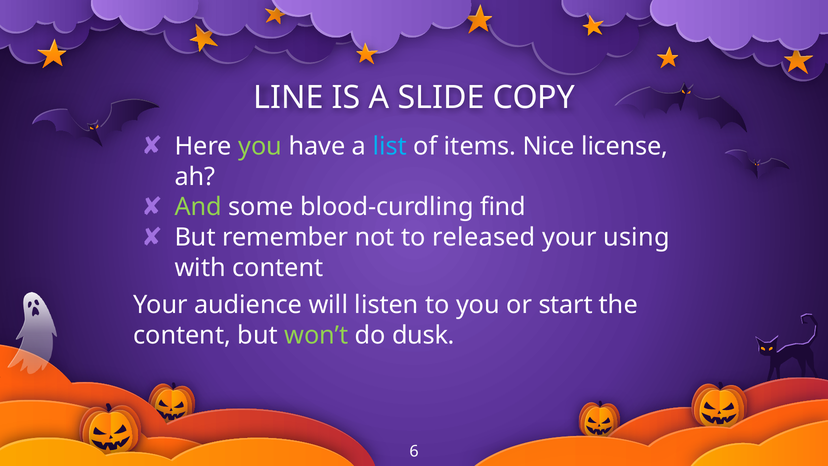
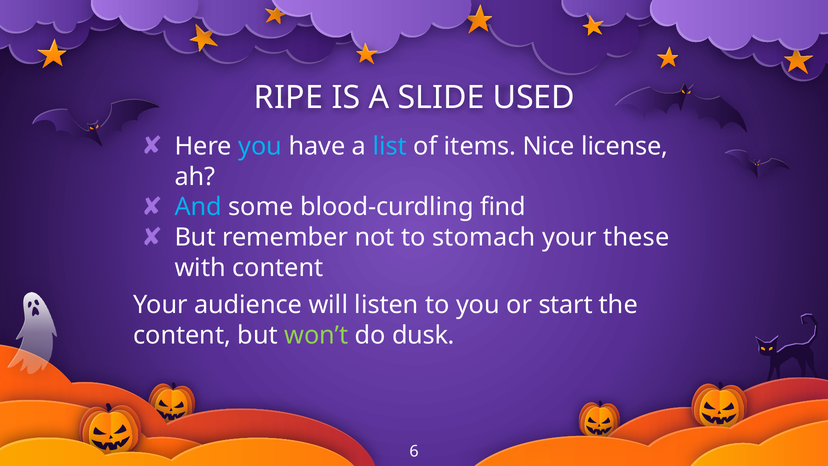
LINE: LINE -> RIPE
COPY: COPY -> USED
you at (260, 146) colour: light green -> light blue
And colour: light green -> light blue
released: released -> stomach
using: using -> these
